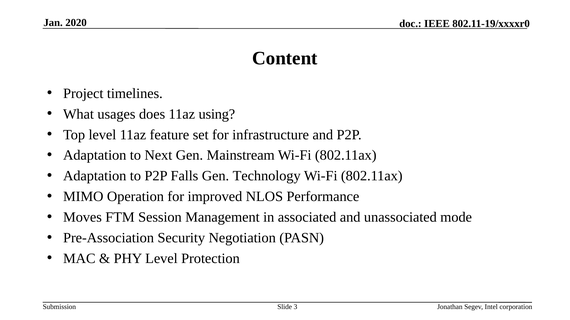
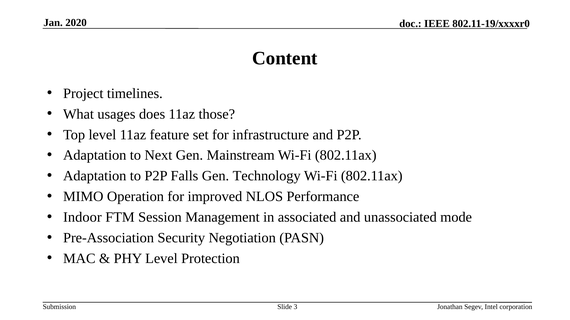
using: using -> those
Moves: Moves -> Indoor
